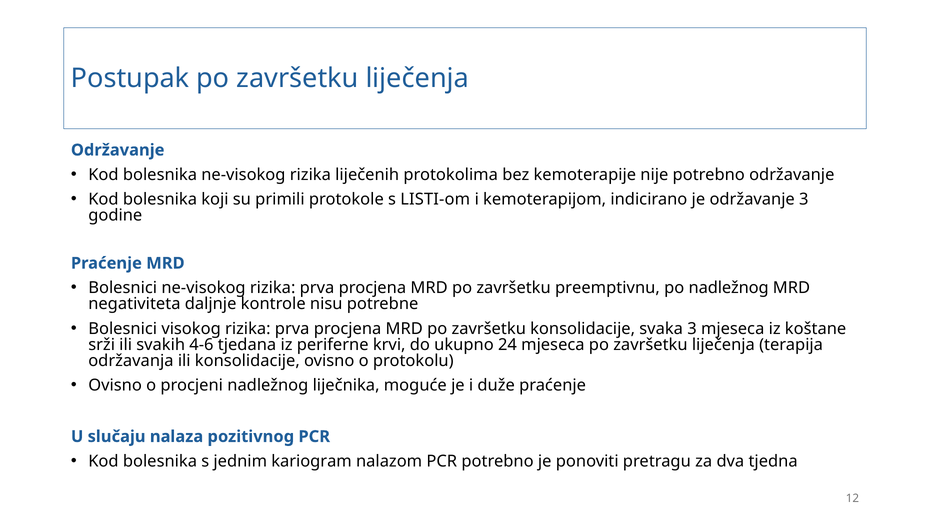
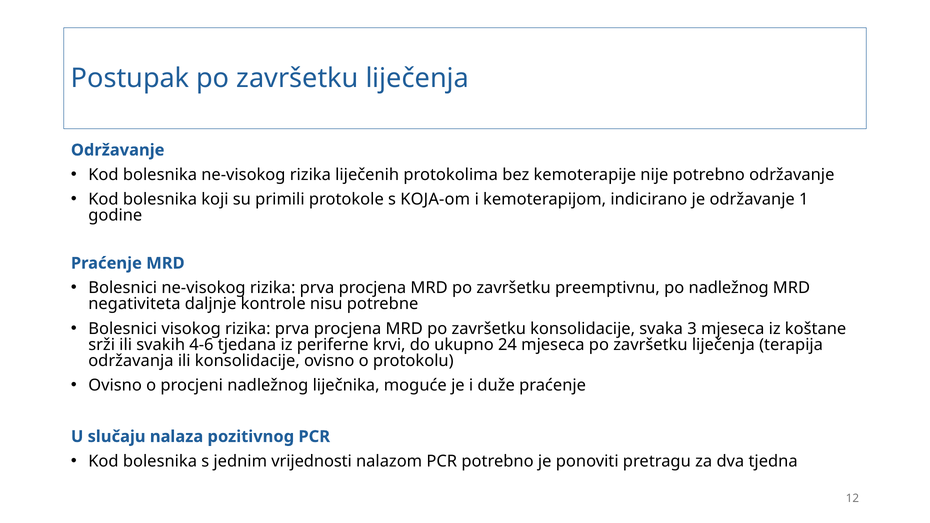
LISTI-om: LISTI-om -> KOJA-om
održavanje 3: 3 -> 1
kariogram: kariogram -> vrijednosti
